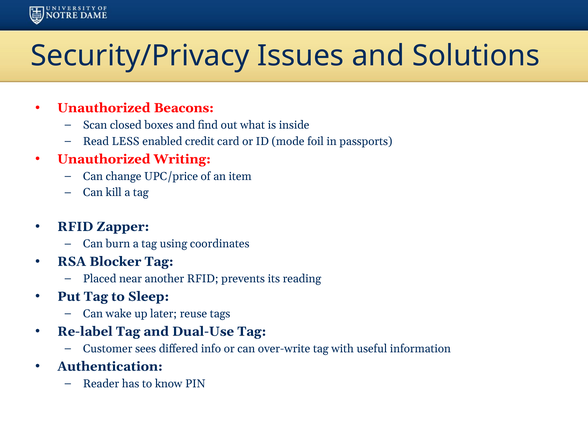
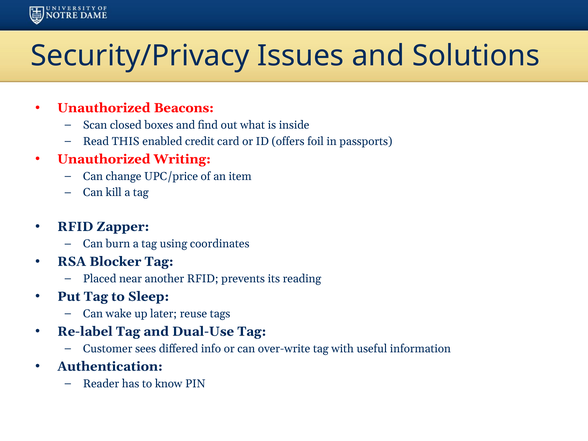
LESS: LESS -> THIS
mode: mode -> offers
